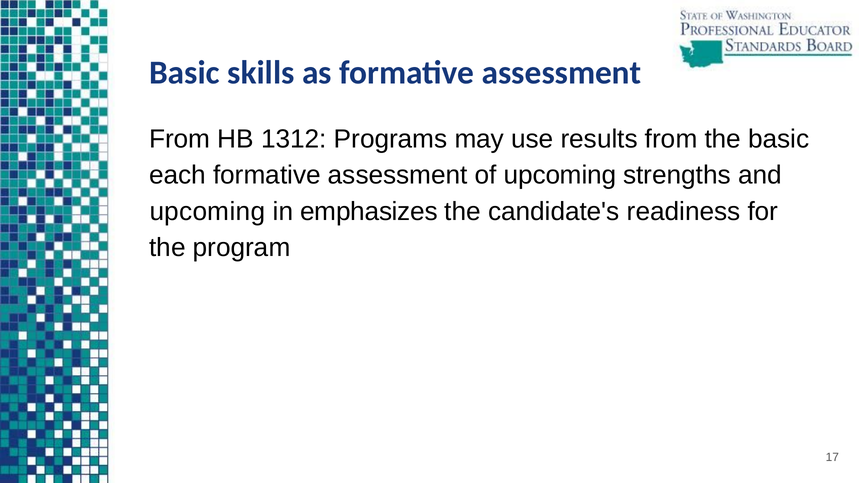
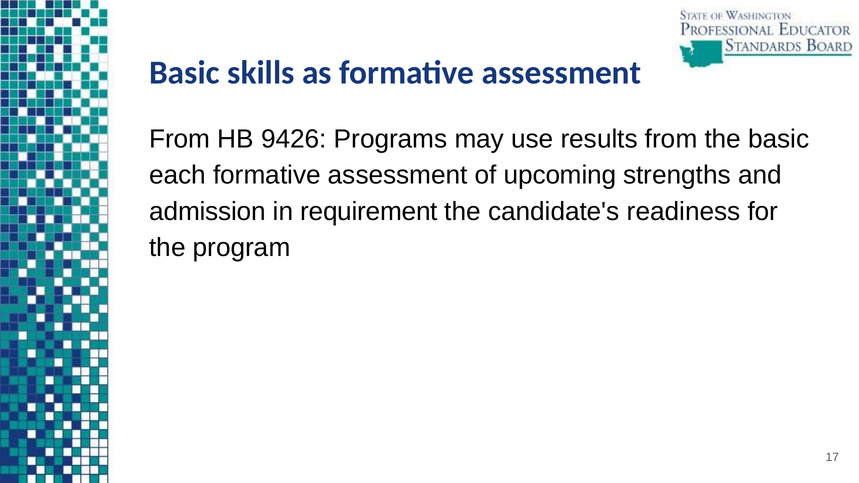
1312: 1312 -> 9426
upcoming at (207, 212): upcoming -> admission
emphasizes: emphasizes -> requirement
